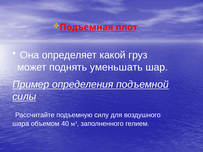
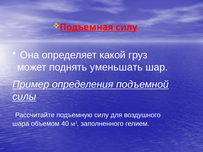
Подъемная плот: плот -> силу
